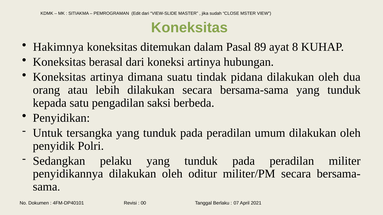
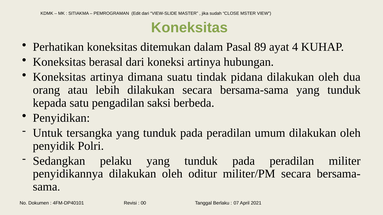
Hakimnya: Hakimnya -> Perhatikan
8: 8 -> 4
